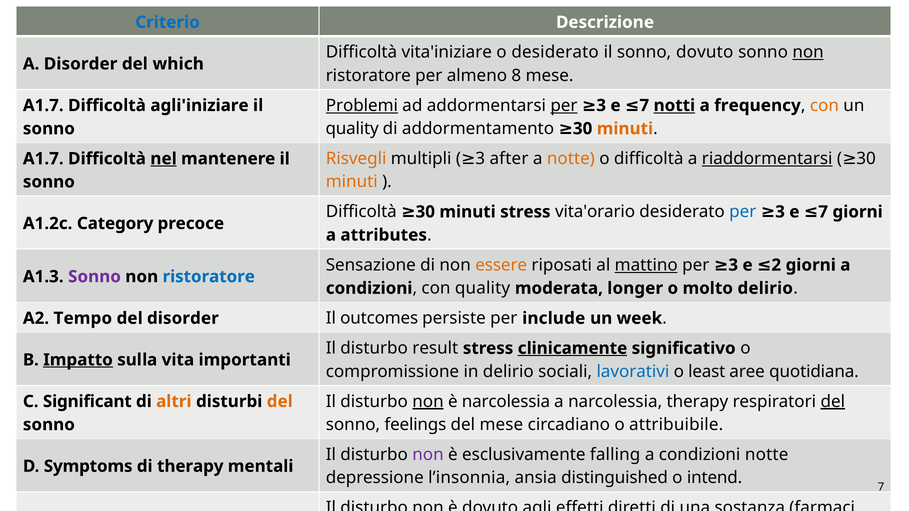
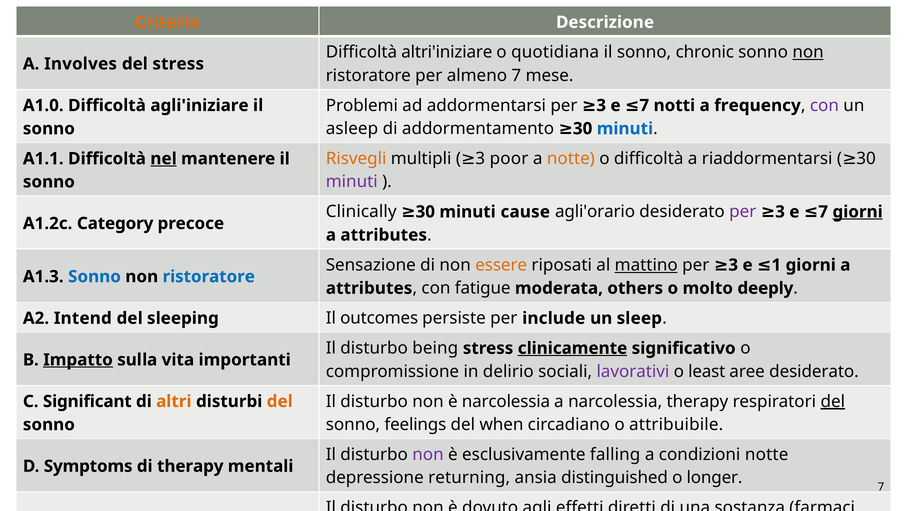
Criterio colour: blue -> orange
vita'iniziare: vita'iniziare -> altri'iniziare
o desiderato: desiderato -> quotidiana
sonno dovuto: dovuto -> chronic
A Disorder: Disorder -> Involves
del which: which -> stress
almeno 8: 8 -> 7
con at (824, 106) colour: orange -> purple
Problemi underline: present -> none
per at (564, 106) underline: present -> none
notti underline: present -> none
A1.7 at (43, 106): A1.7 -> A1.0
quality at (352, 129): quality -> asleep
minuti at (625, 129) colour: orange -> blue
after: after -> poor
riaddormentarsi underline: present -> none
A1.7 at (43, 159): A1.7 -> A1.1
minuti at (352, 182) colour: orange -> purple
vita'orario: vita'orario -> agli'orario
per at (743, 212) colour: blue -> purple
giorni at (858, 212) underline: none -> present
Difficoltà at (361, 212): Difficoltà -> Clinically
minuti stress: stress -> cause
2: 2 -> 1
Sonno at (94, 277) colour: purple -> blue
condizioni at (369, 288): condizioni -> attributes
con quality: quality -> fatigue
longer: longer -> others
molto delirio: delirio -> deeply
Tempo: Tempo -> Intend
del disorder: disorder -> sleeping
week: week -> sleep
result: result -> being
lavorativi colour: blue -> purple
aree quotidiana: quotidiana -> desiderato
non at (428, 402) underline: present -> none
del mese: mese -> when
lʼinsonnia: lʼinsonnia -> returning
intend: intend -> longer
